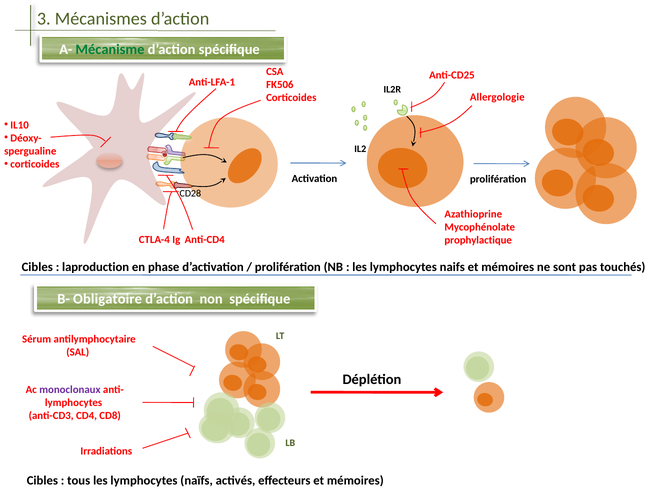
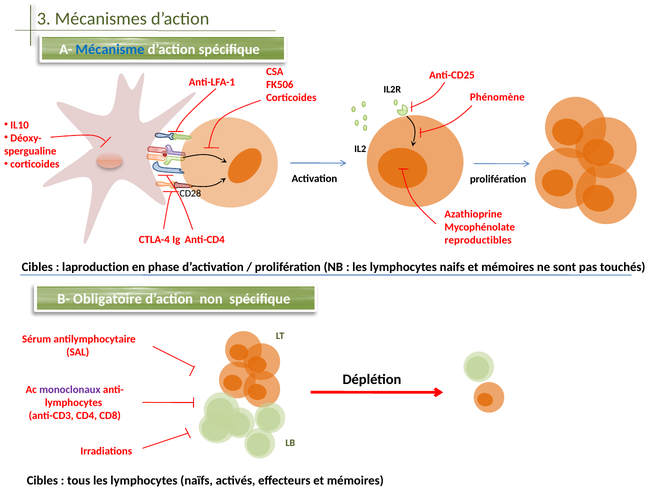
Mécanisme colour: green -> blue
Allergologie: Allergologie -> Phénomène
prophylactique: prophylactique -> reproductibles
